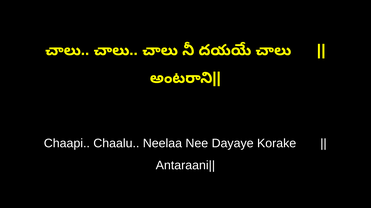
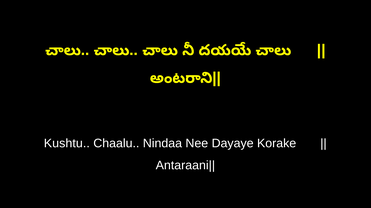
Chaapi: Chaapi -> Kushtu
Neelaa: Neelaa -> Nindaa
